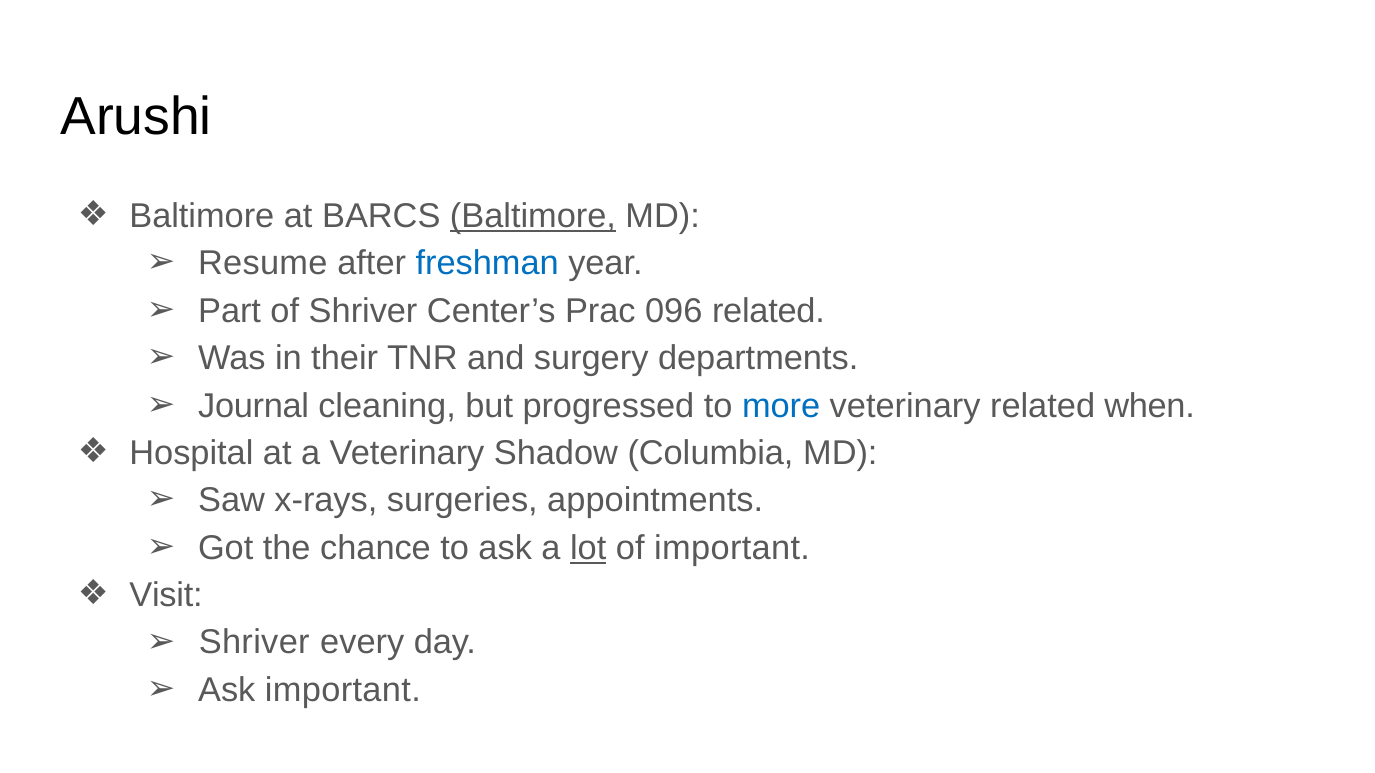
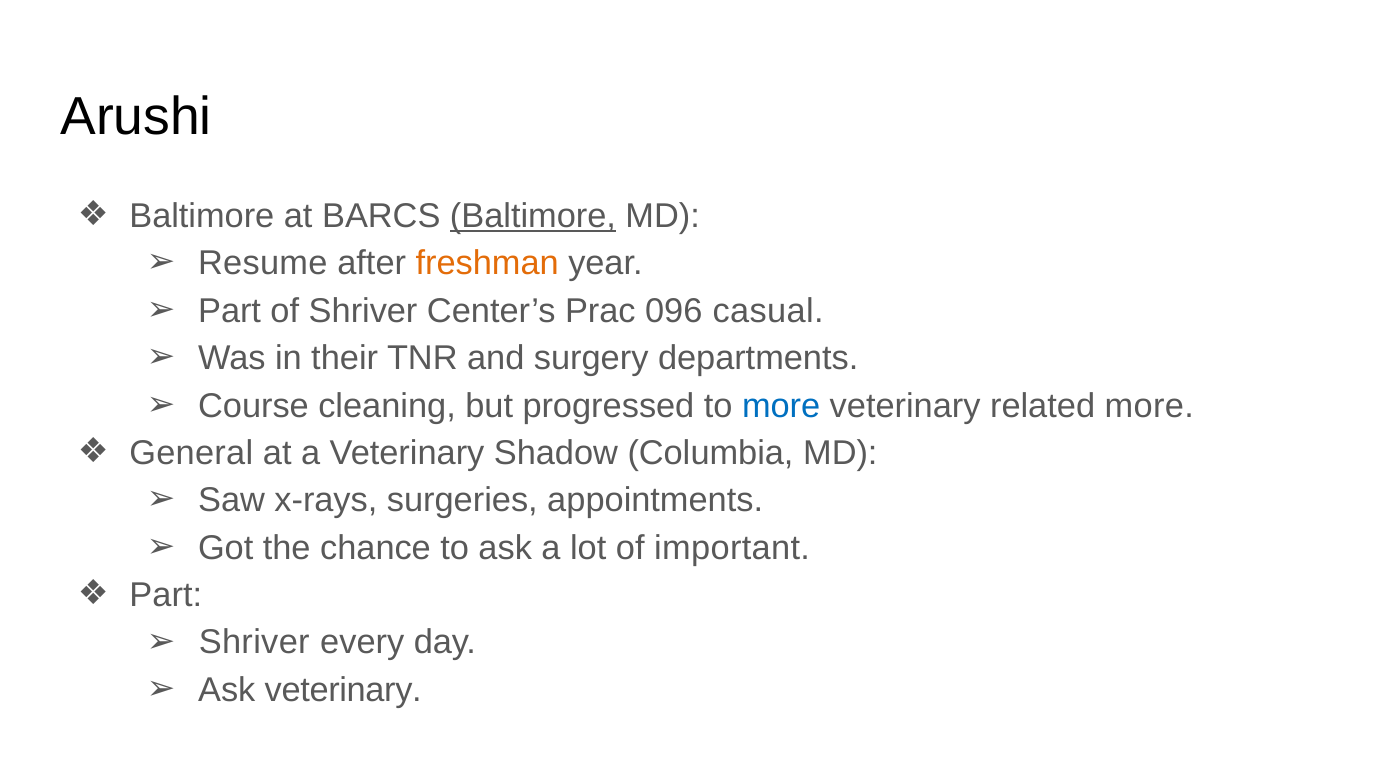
freshman colour: blue -> orange
096 related: related -> casual
Journal: Journal -> Course
related when: when -> more
Hospital: Hospital -> General
lot underline: present -> none
Visit at (166, 596): Visit -> Part
Ask important: important -> veterinary
